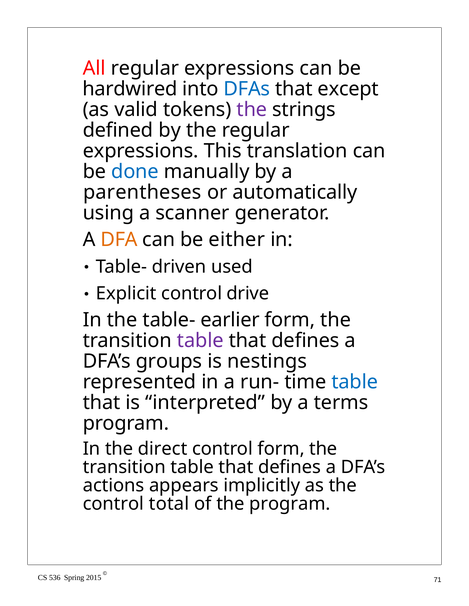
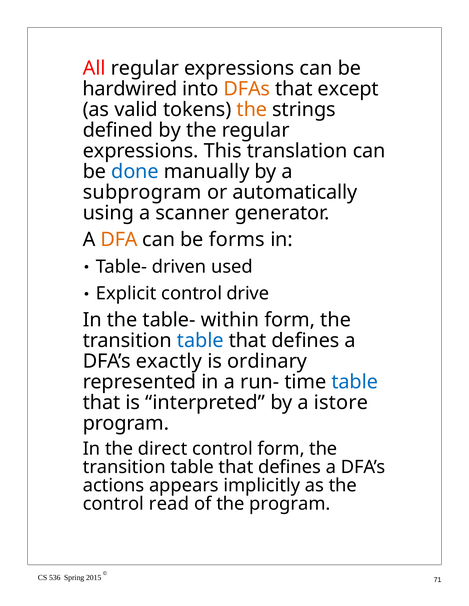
DFAs colour: blue -> orange
the at (252, 110) colour: purple -> orange
parentheses: parentheses -> subprogram
either: either -> forms
earlier: earlier -> within
table at (200, 341) colour: purple -> blue
groups: groups -> exactly
nestings: nestings -> ordinary
terms: terms -> istore
total: total -> read
